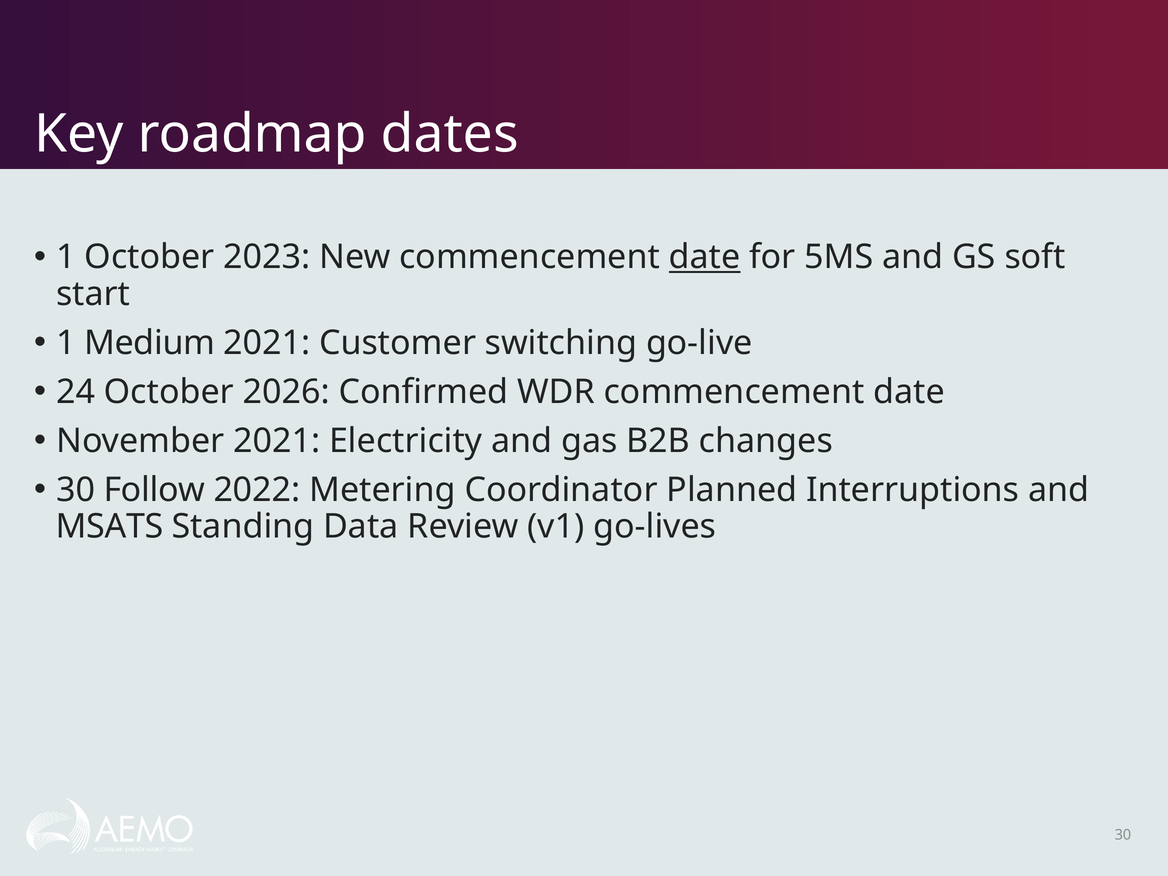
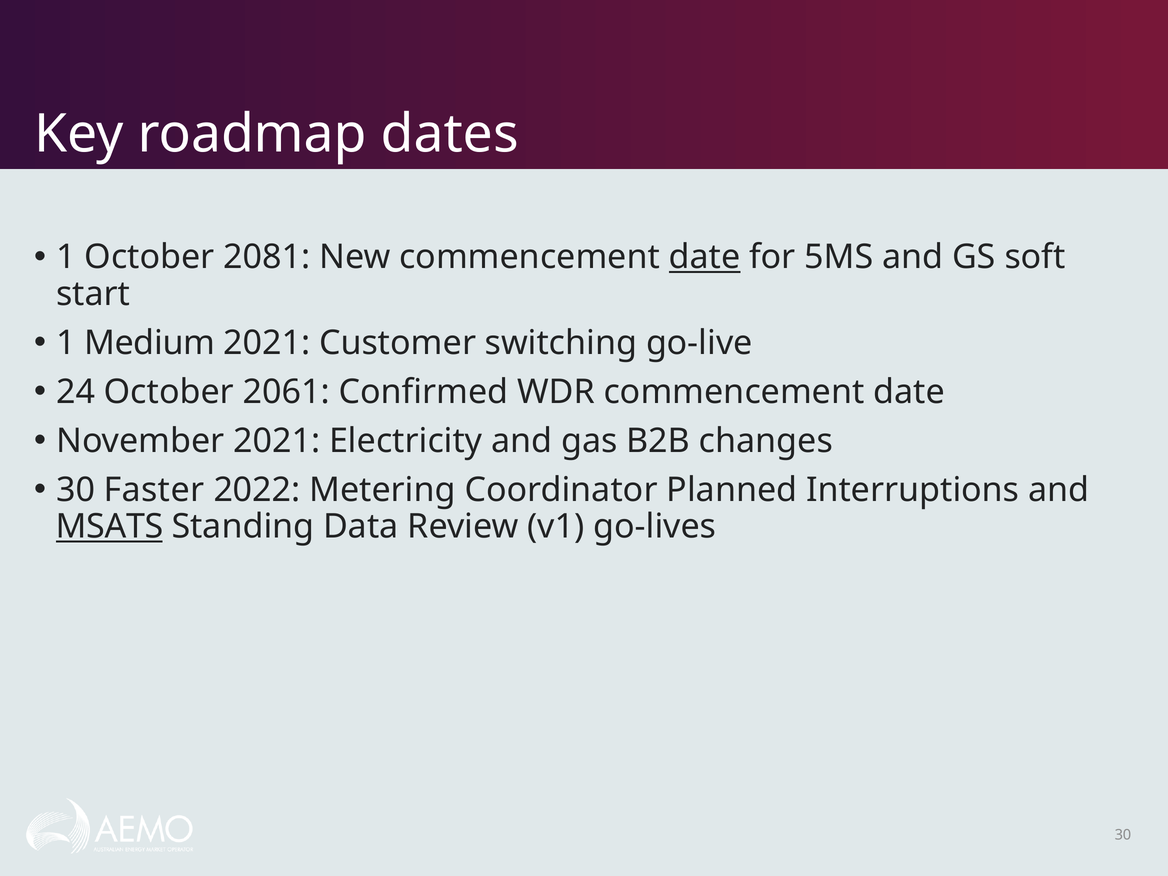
2023: 2023 -> 2081
2026: 2026 -> 2061
Follow: Follow -> Faster
MSATS underline: none -> present
